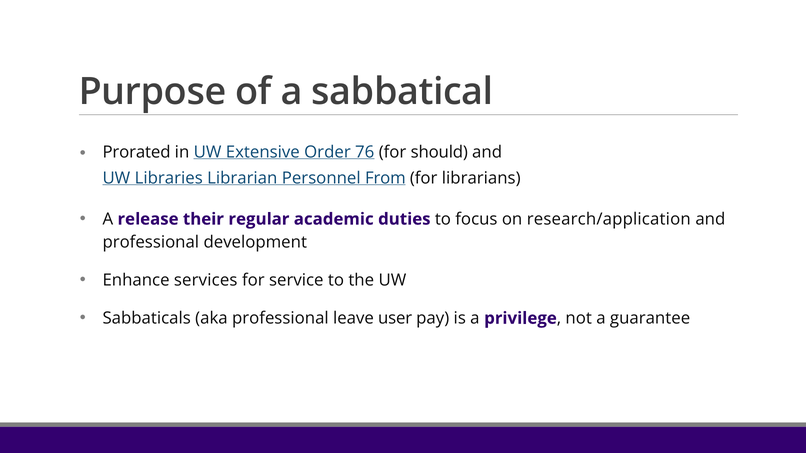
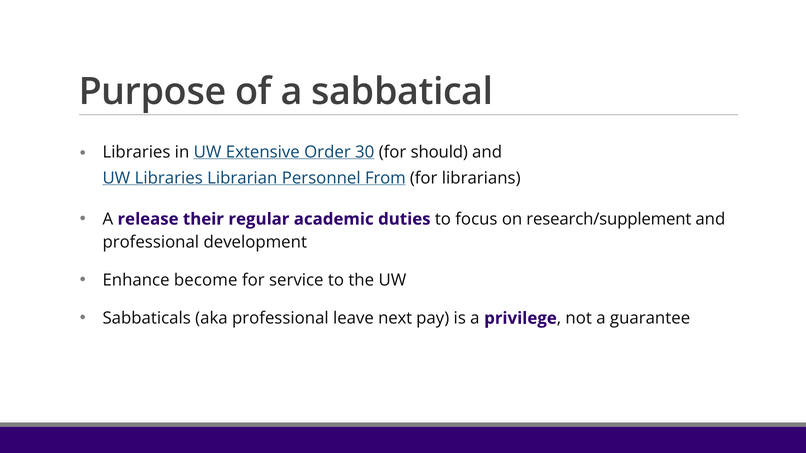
Prorated at (137, 152): Prorated -> Libraries
76: 76 -> 30
research/application: research/application -> research/supplement
services: services -> become
user: user -> next
